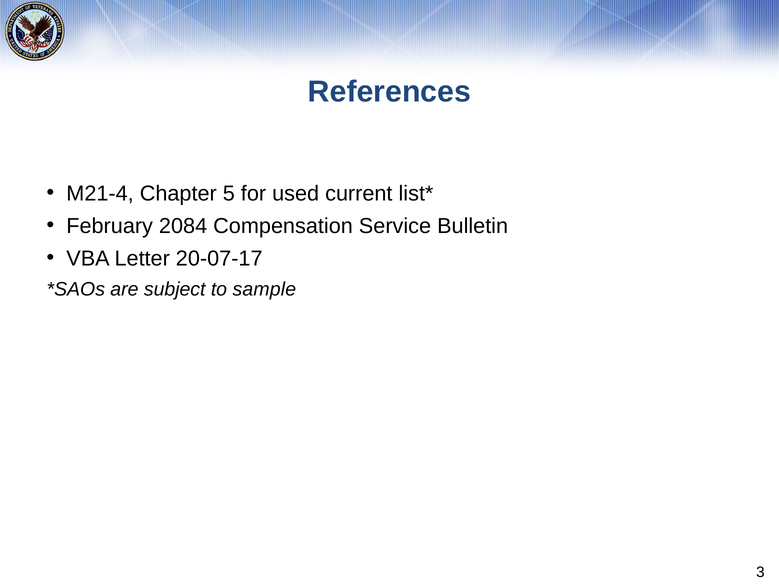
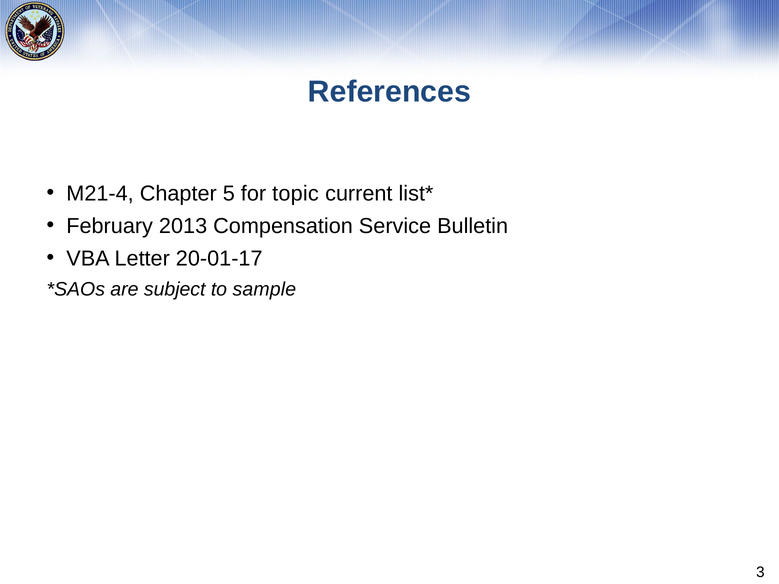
used: used -> topic
2084: 2084 -> 2013
20-07-17: 20-07-17 -> 20-01-17
